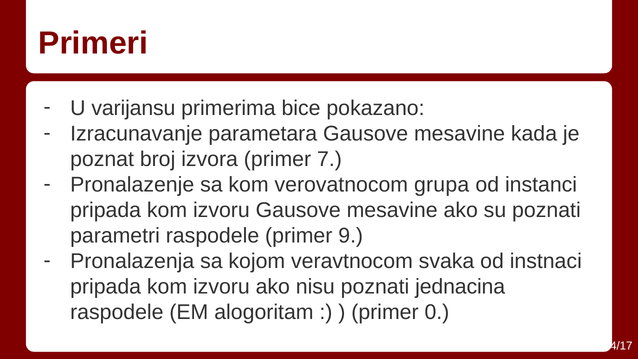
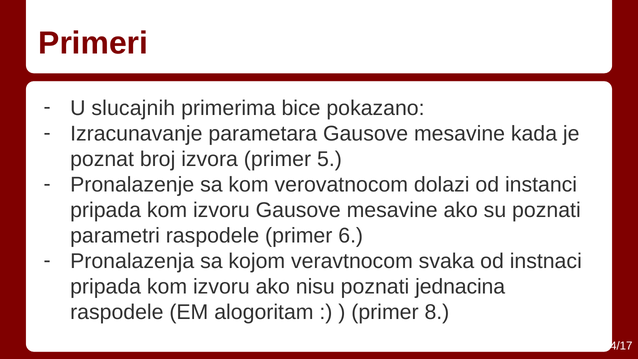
varijansu: varijansu -> slucajnih
7: 7 -> 5
grupa: grupa -> dolazi
9: 9 -> 6
0: 0 -> 8
